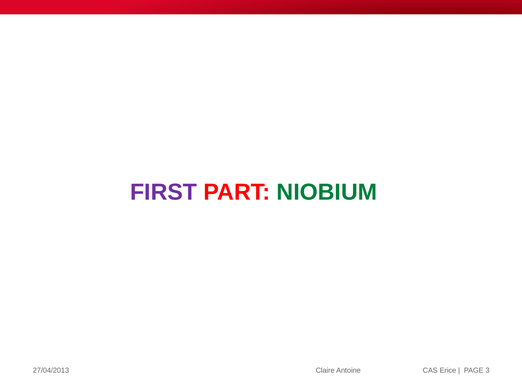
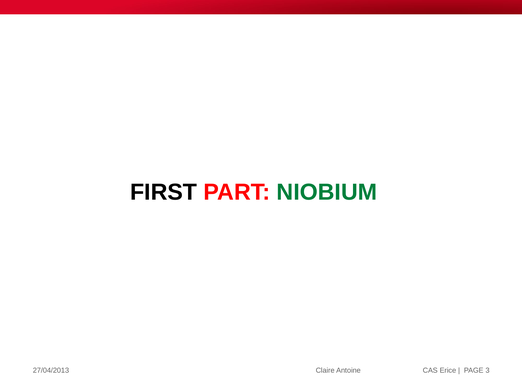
FIRST colour: purple -> black
